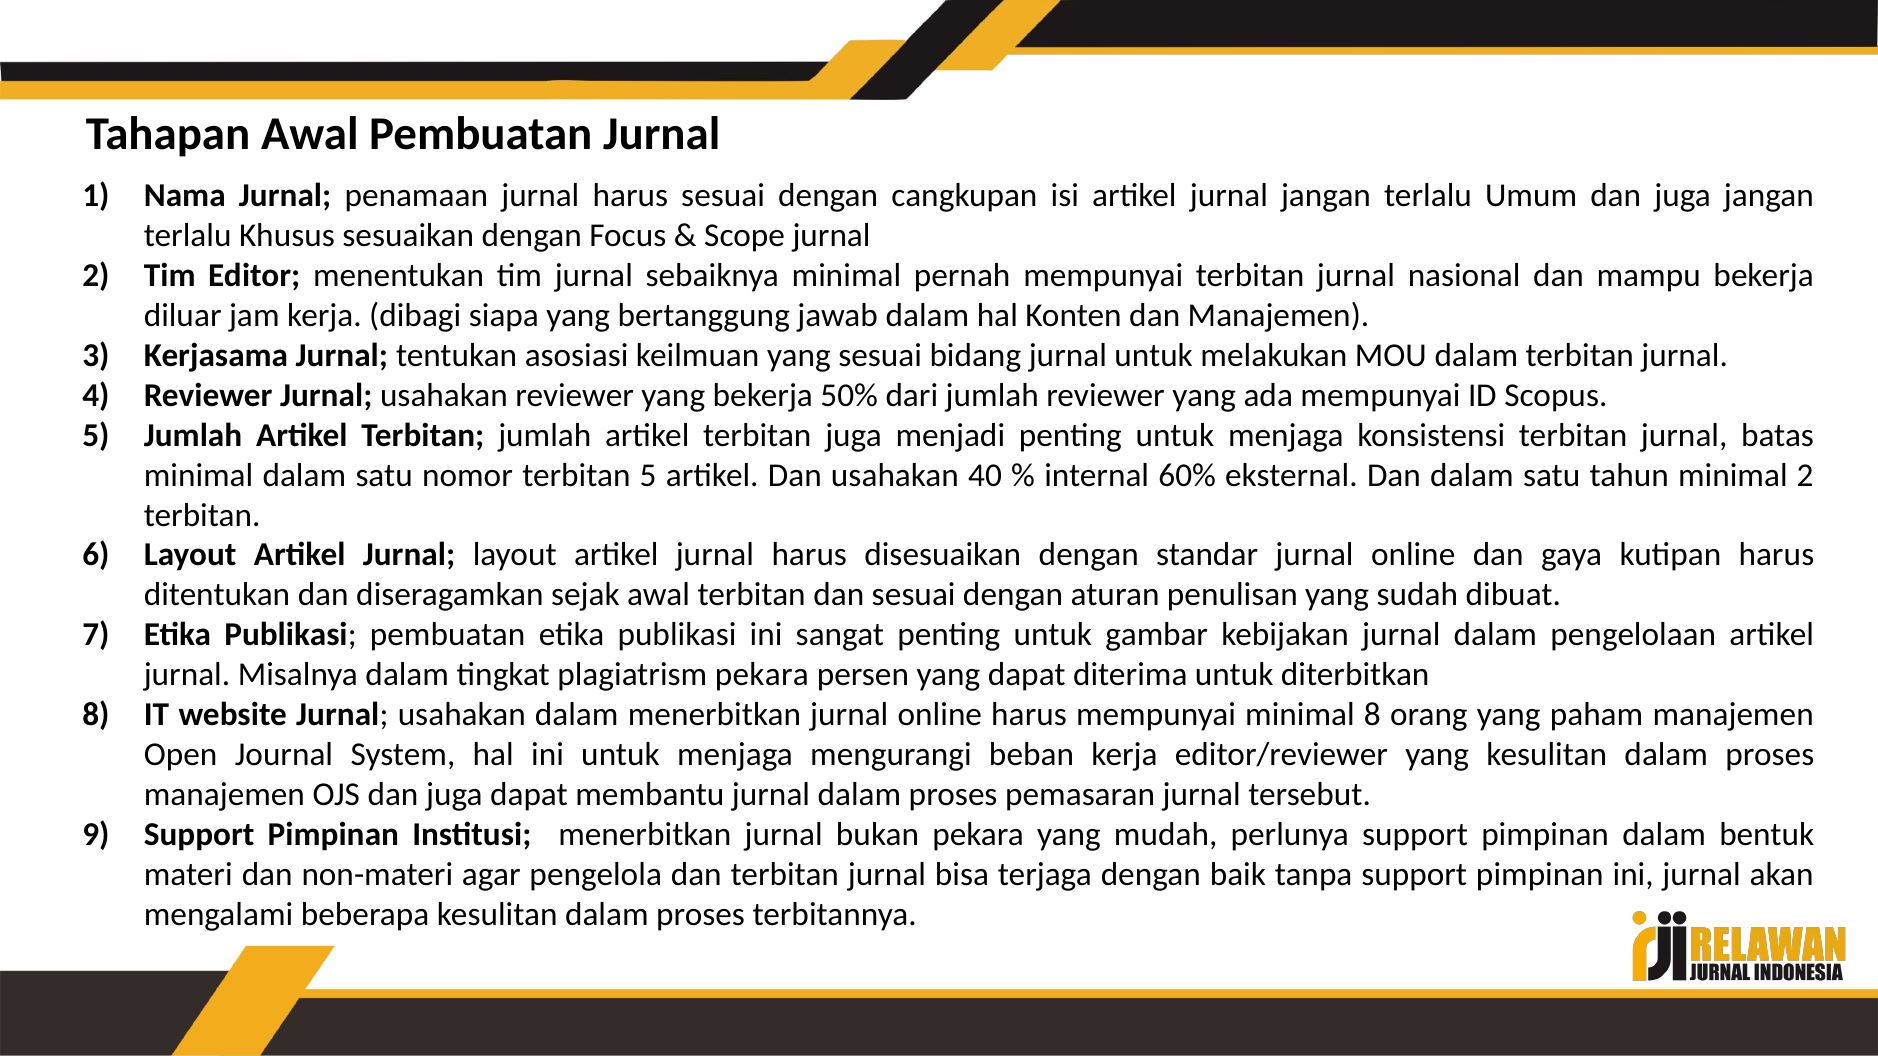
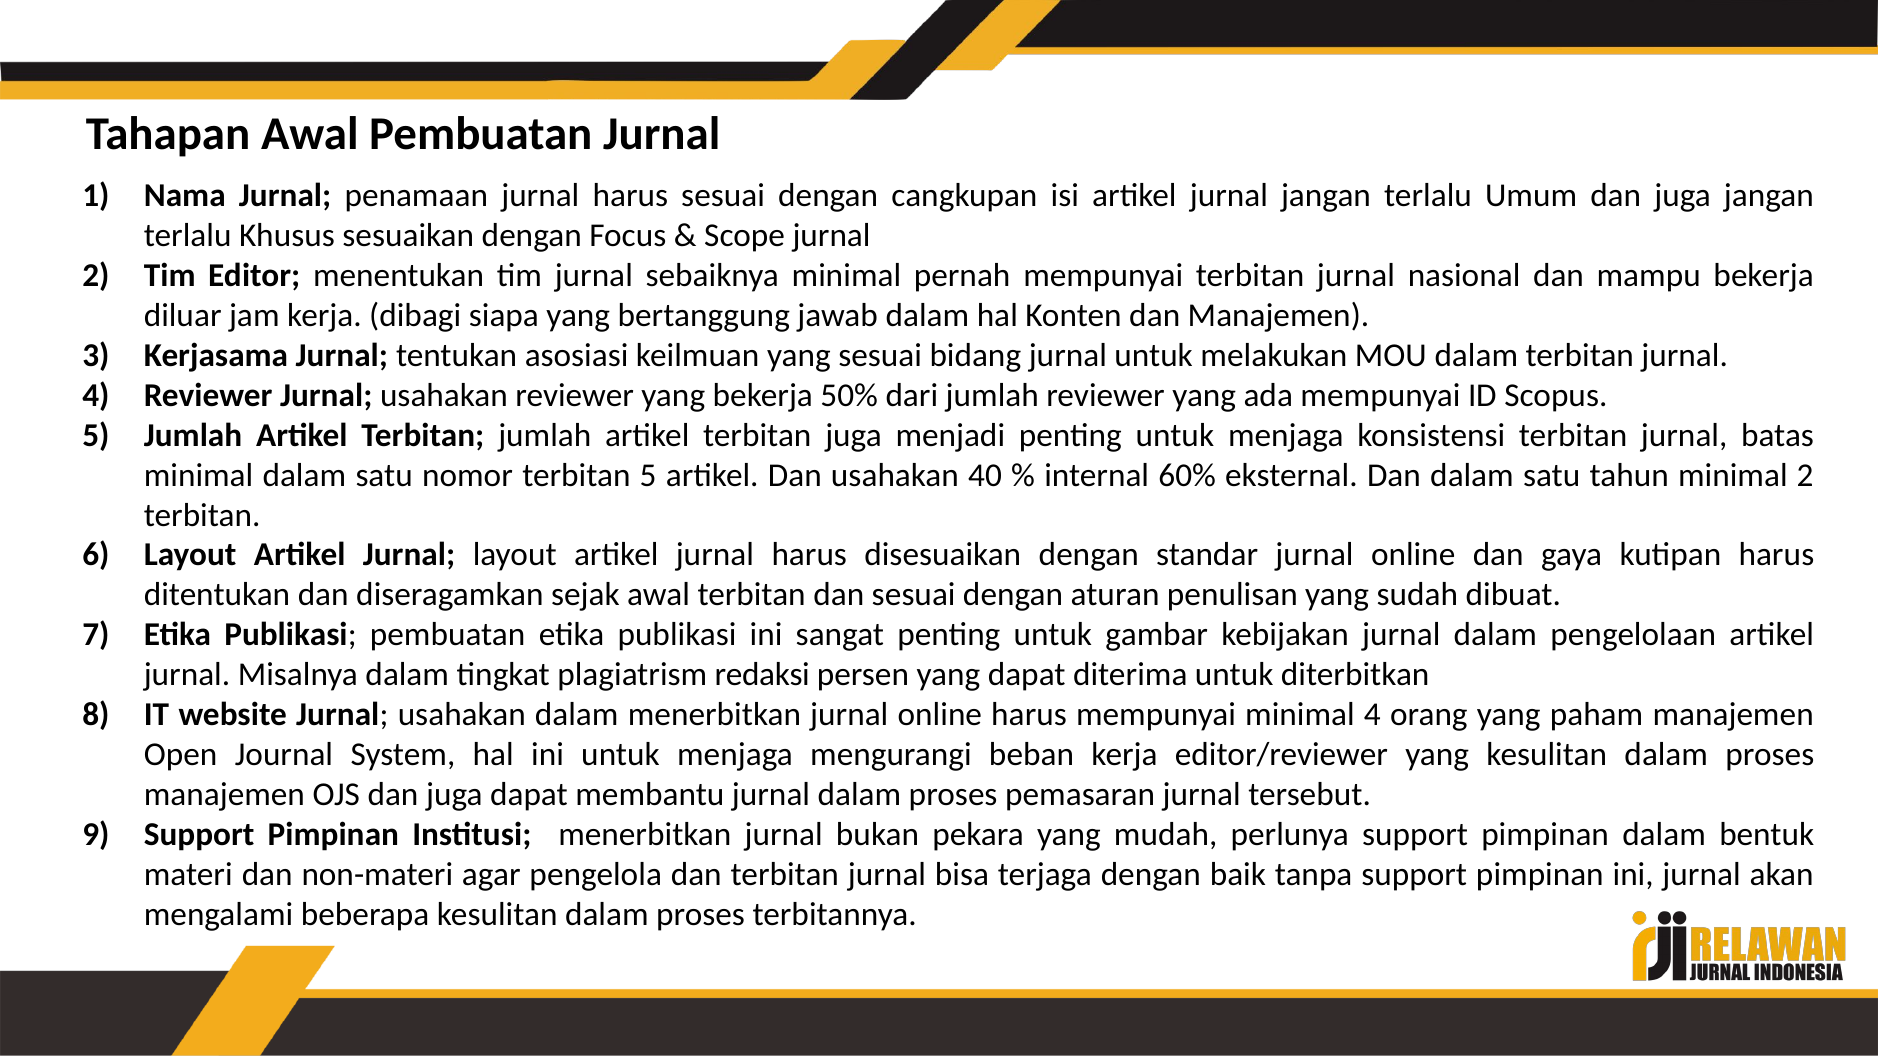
plagiatrism pekara: pekara -> redaksi
minimal 8: 8 -> 4
